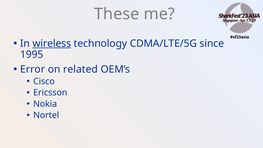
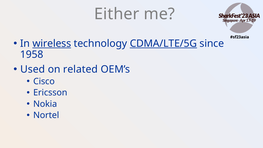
These: These -> Either
CDMA/LTE/5G underline: none -> present
1995: 1995 -> 1958
Error: Error -> Used
